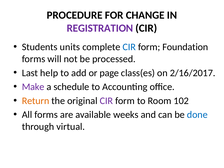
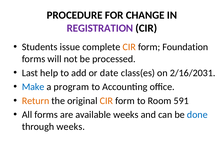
units: units -> issue
CIR at (129, 47) colour: blue -> orange
page: page -> date
2/16/2017: 2/16/2017 -> 2/16/2031
Make colour: purple -> blue
schedule: schedule -> program
CIR at (106, 101) colour: purple -> orange
102: 102 -> 591
through virtual: virtual -> weeks
